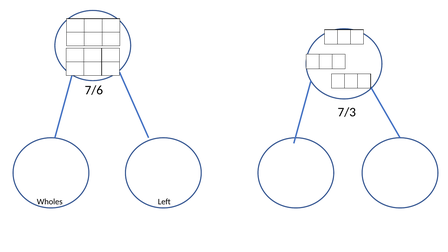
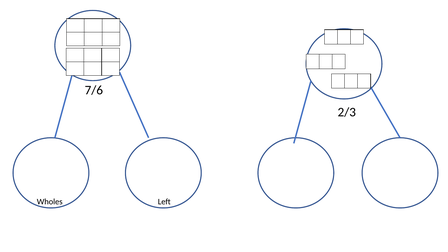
7/3: 7/3 -> 2/3
